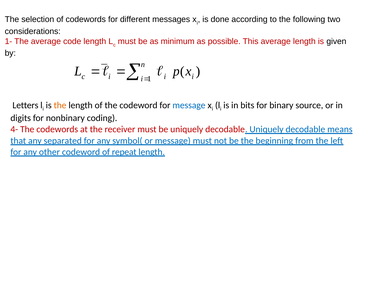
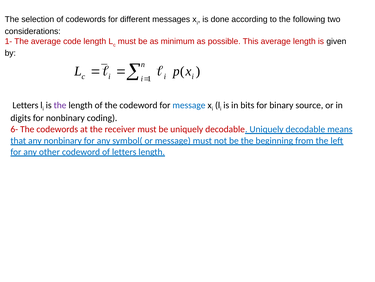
the at (60, 105) colour: orange -> purple
4-: 4- -> 6-
any separated: separated -> nonbinary
of repeat: repeat -> letters
